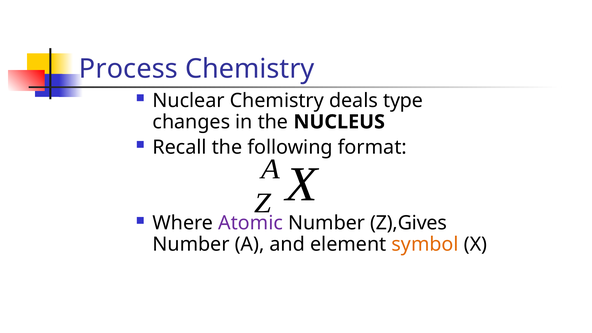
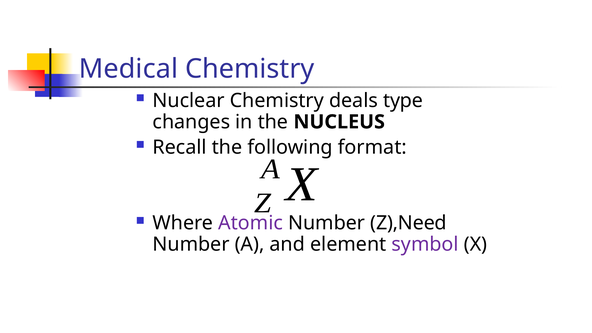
Process: Process -> Medical
Z),Gives: Z),Gives -> Z),Need
symbol colour: orange -> purple
